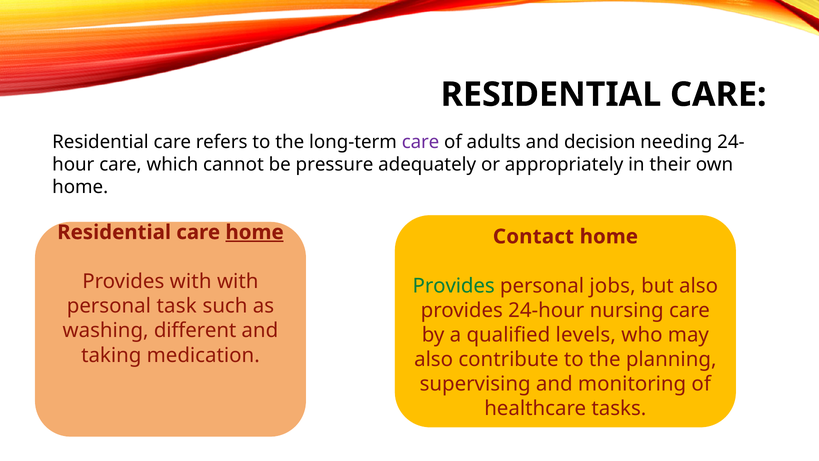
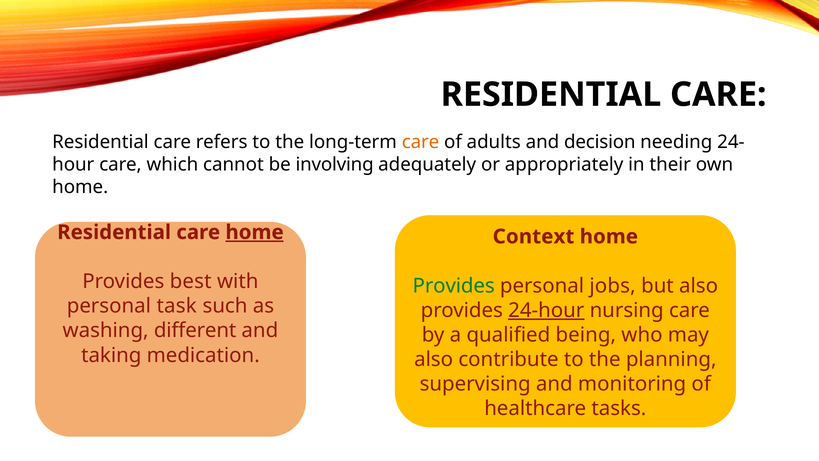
care at (421, 142) colour: purple -> orange
pressure: pressure -> involving
Contact: Contact -> Context
Provides with: with -> best
24-hour underline: none -> present
levels: levels -> being
